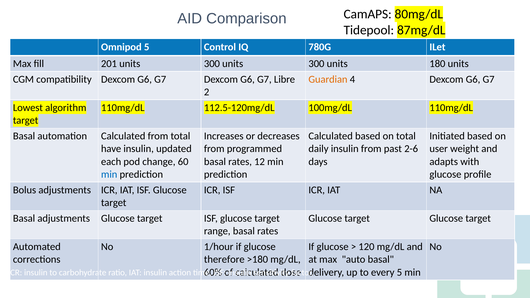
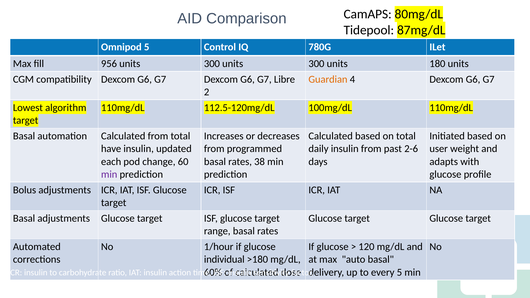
201: 201 -> 956
12: 12 -> 38
min at (109, 174) colour: blue -> purple
therefore: therefore -> individual
